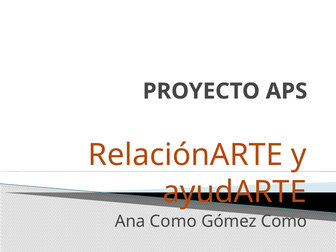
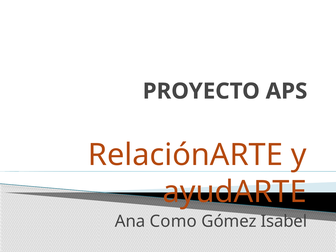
Gómez Como: Como -> Isabel
